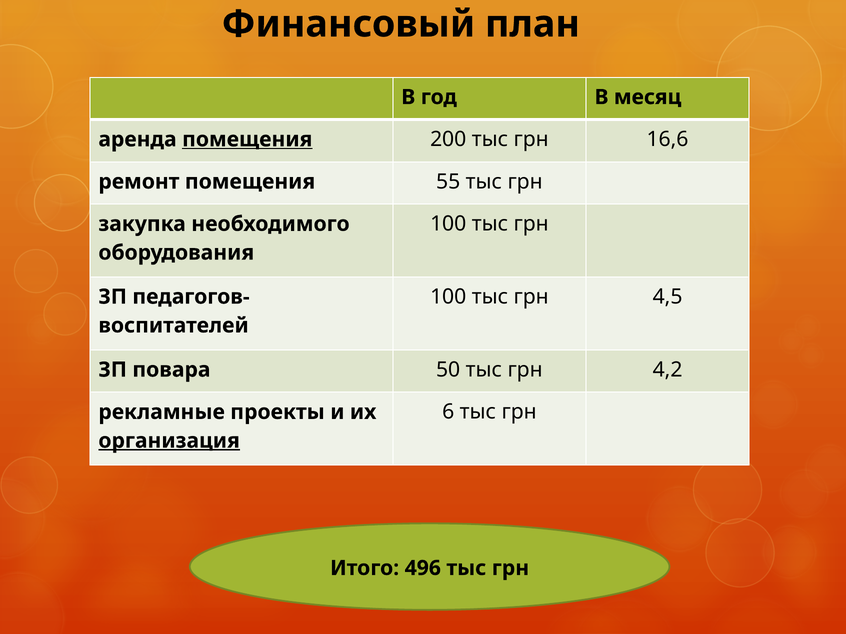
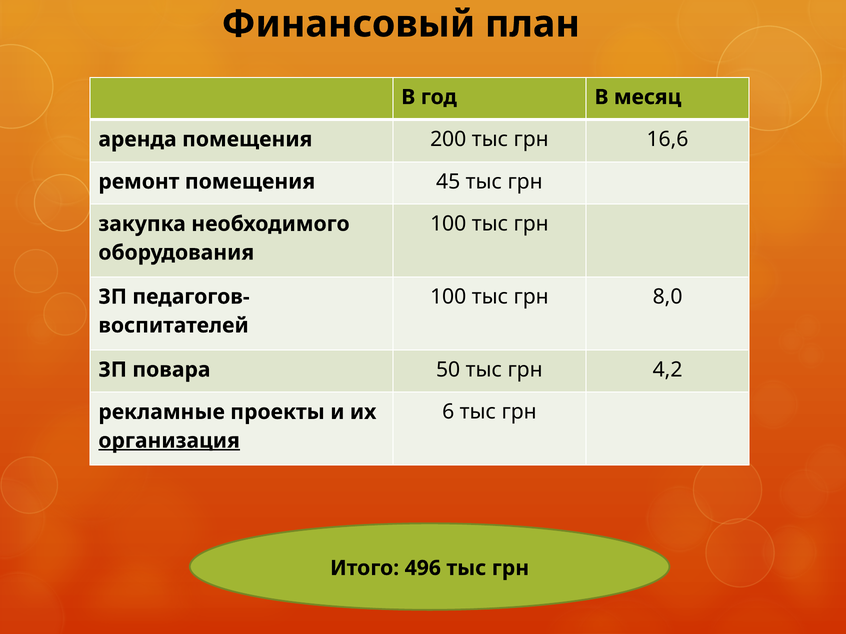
помещения at (247, 140) underline: present -> none
55: 55 -> 45
4,5: 4,5 -> 8,0
